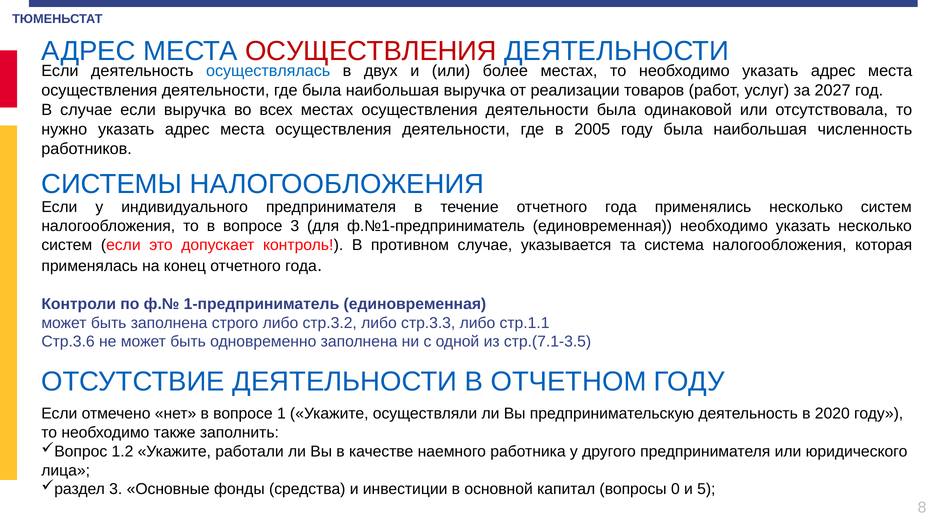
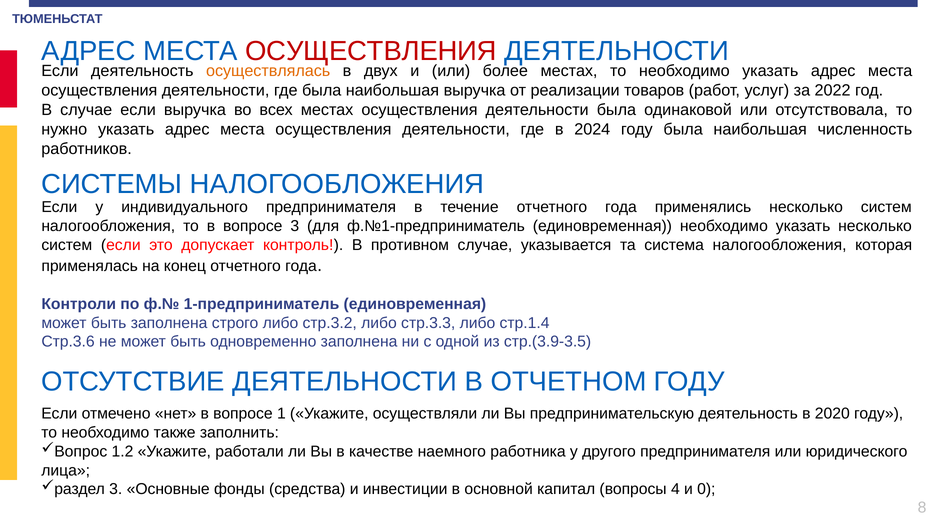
осуществлялась colour: blue -> orange
2027: 2027 -> 2022
2005: 2005 -> 2024
стр.1.1: стр.1.1 -> стр.1.4
стр.(7.1-3.5: стр.(7.1-3.5 -> стр.(3.9-3.5
0: 0 -> 4
5: 5 -> 0
